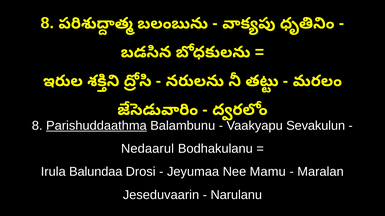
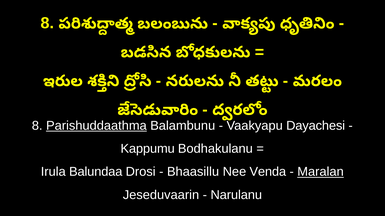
Sevakulun: Sevakulun -> Dayachesi
Nedaarul: Nedaarul -> Kappumu
Jeyumaa: Jeyumaa -> Bhaasillu
Mamu: Mamu -> Venda
Maralan underline: none -> present
